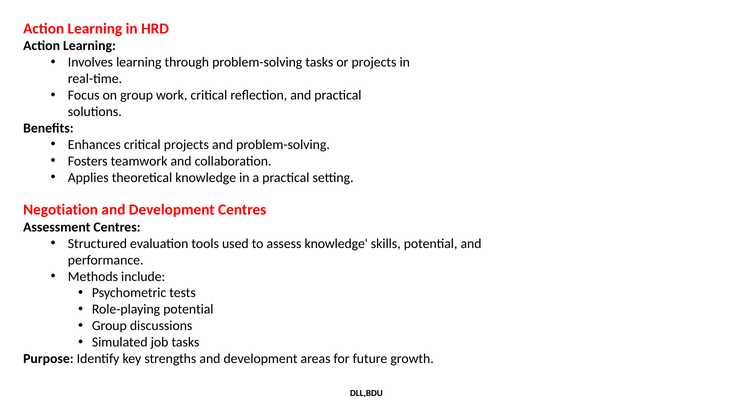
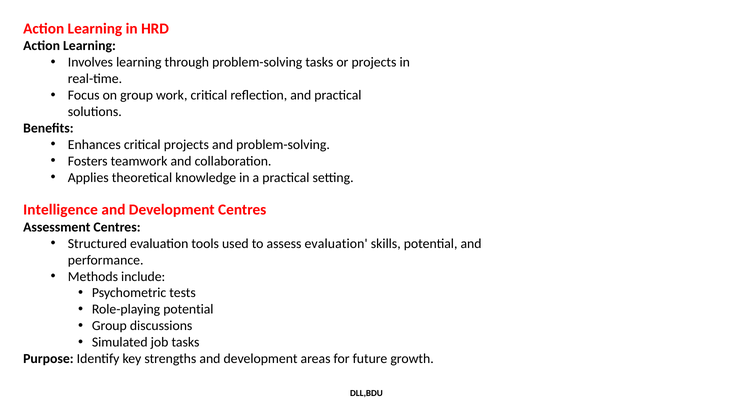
Negotiation: Negotiation -> Intelligence
assess knowledge: knowledge -> evaluation
